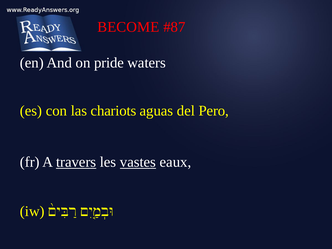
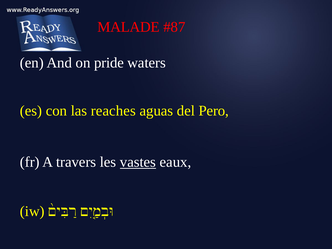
BECOME: BECOME -> MALADE
chariots: chariots -> reaches
travers underline: present -> none
